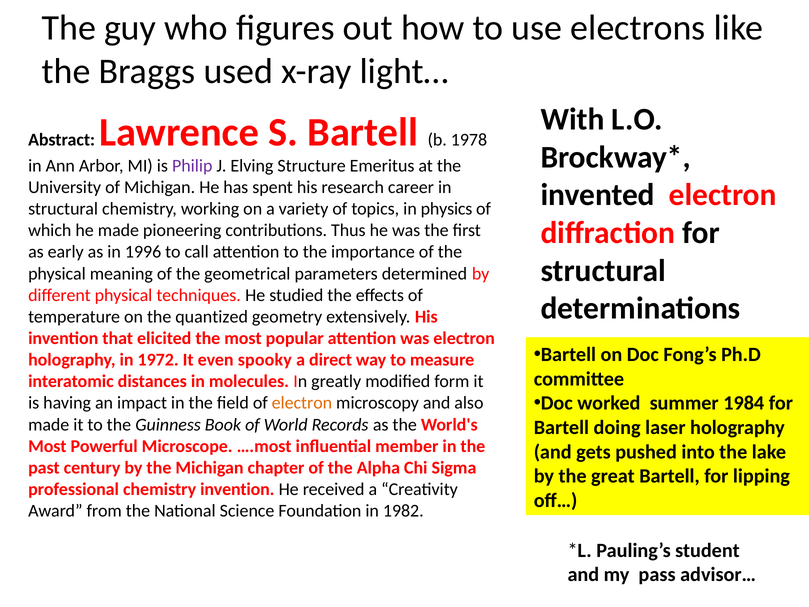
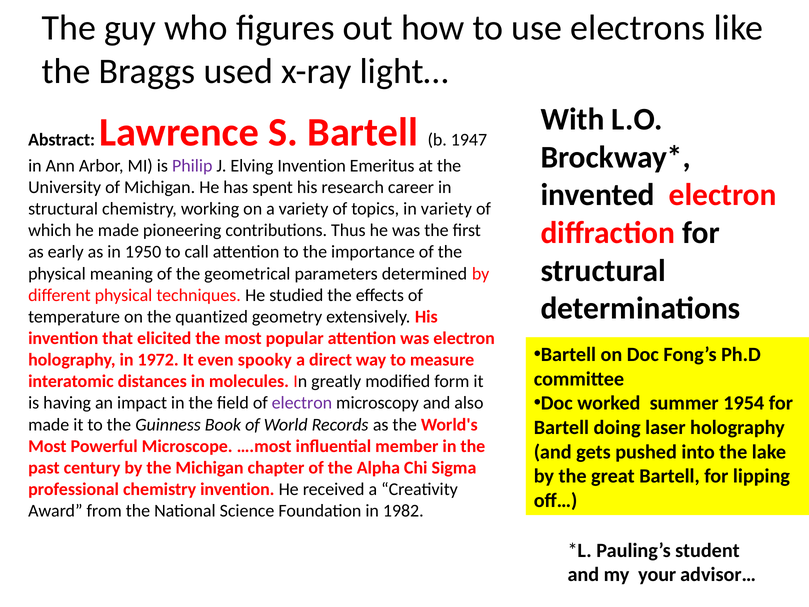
1978: 1978 -> 1947
Elving Structure: Structure -> Invention
in physics: physics -> variety
1996: 1996 -> 1950
1984: 1984 -> 1954
electron at (302, 403) colour: orange -> purple
pass: pass -> your
